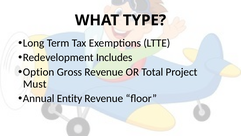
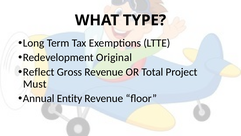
Includes: Includes -> Original
Option: Option -> Reflect
